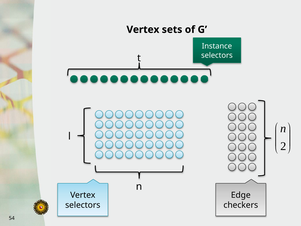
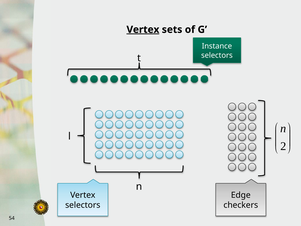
Vertex at (143, 30) underline: none -> present
